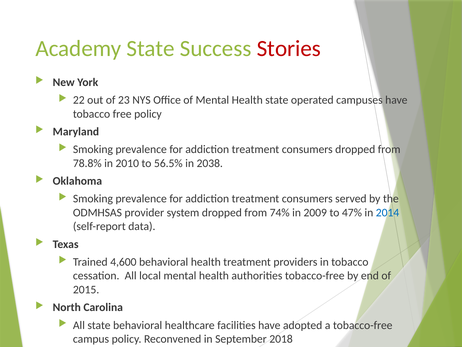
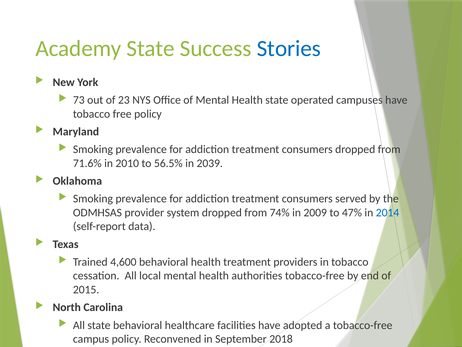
Stories colour: red -> blue
22: 22 -> 73
78.8%: 78.8% -> 71.6%
2038: 2038 -> 2039
